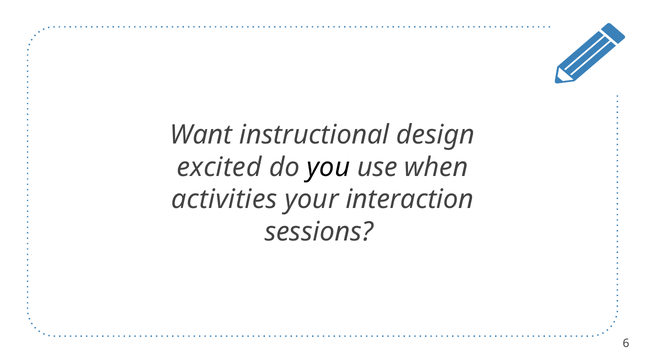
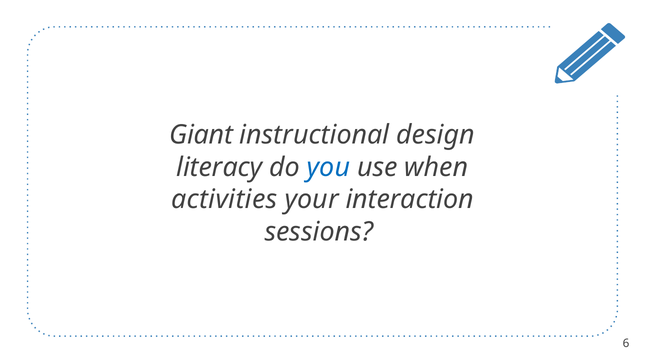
Want: Want -> Giant
excited: excited -> literacy
you colour: black -> blue
